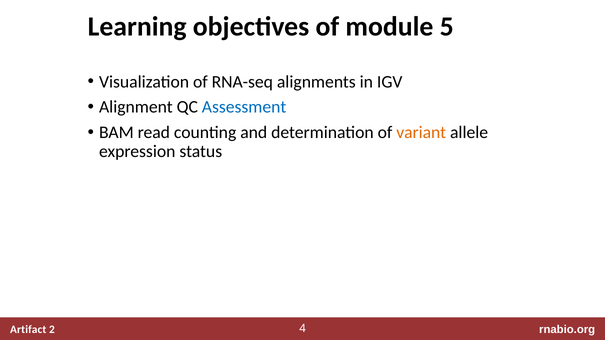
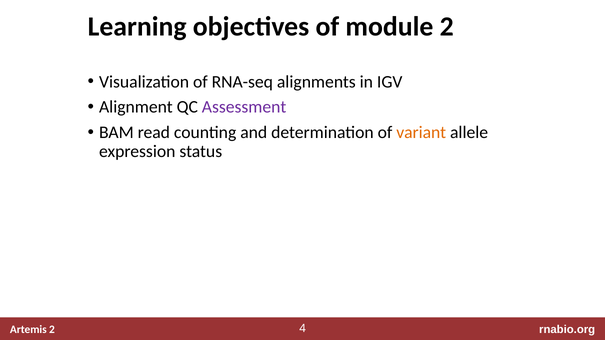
module 5: 5 -> 2
Assessment colour: blue -> purple
Artifact: Artifact -> Artemis
